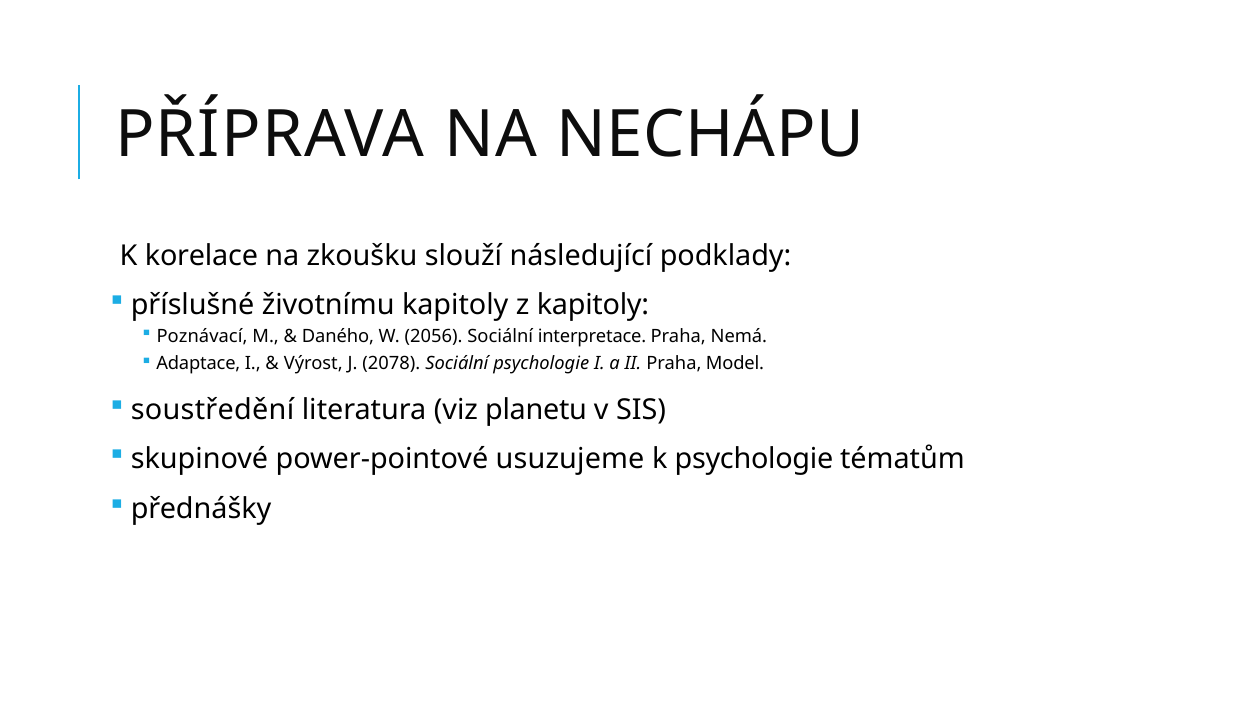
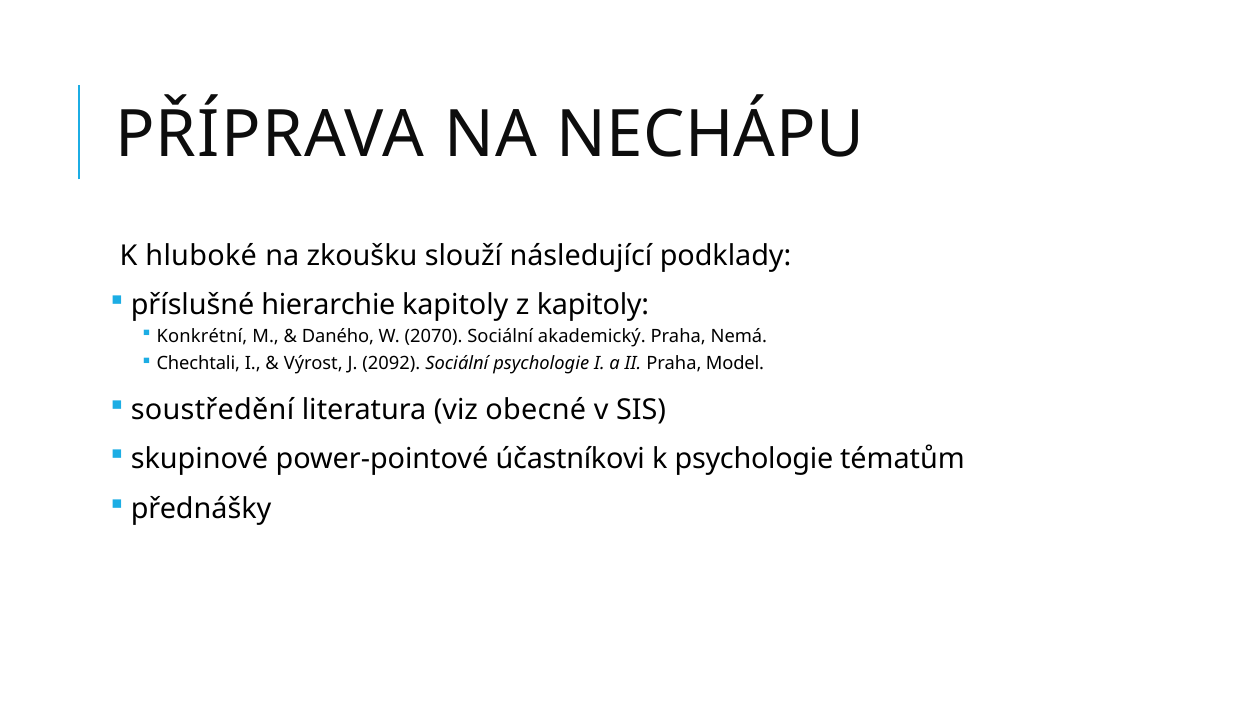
korelace: korelace -> hluboké
životnímu: životnímu -> hierarchie
Poznávací: Poznávací -> Konkrétní
2056: 2056 -> 2070
interpretace: interpretace -> akademický
Adaptace: Adaptace -> Chechtali
2078: 2078 -> 2092
planetu: planetu -> obecné
usuzujeme: usuzujeme -> účastníkovi
